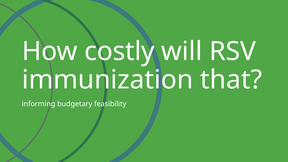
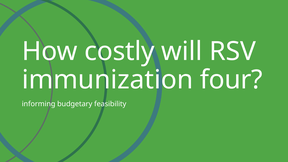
that: that -> four
